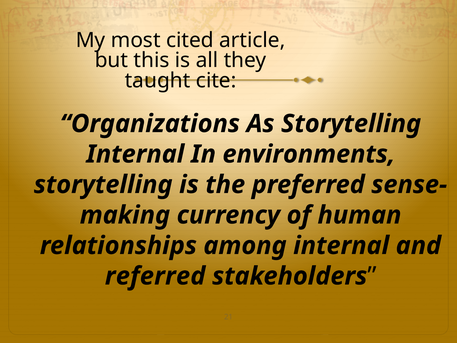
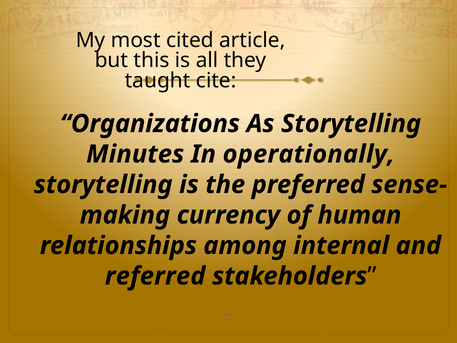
Internal at (135, 154): Internal -> Minutes
environments: environments -> operationally
